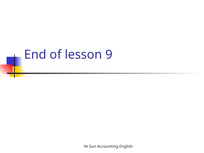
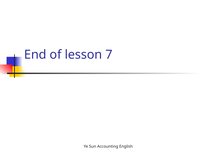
9: 9 -> 7
